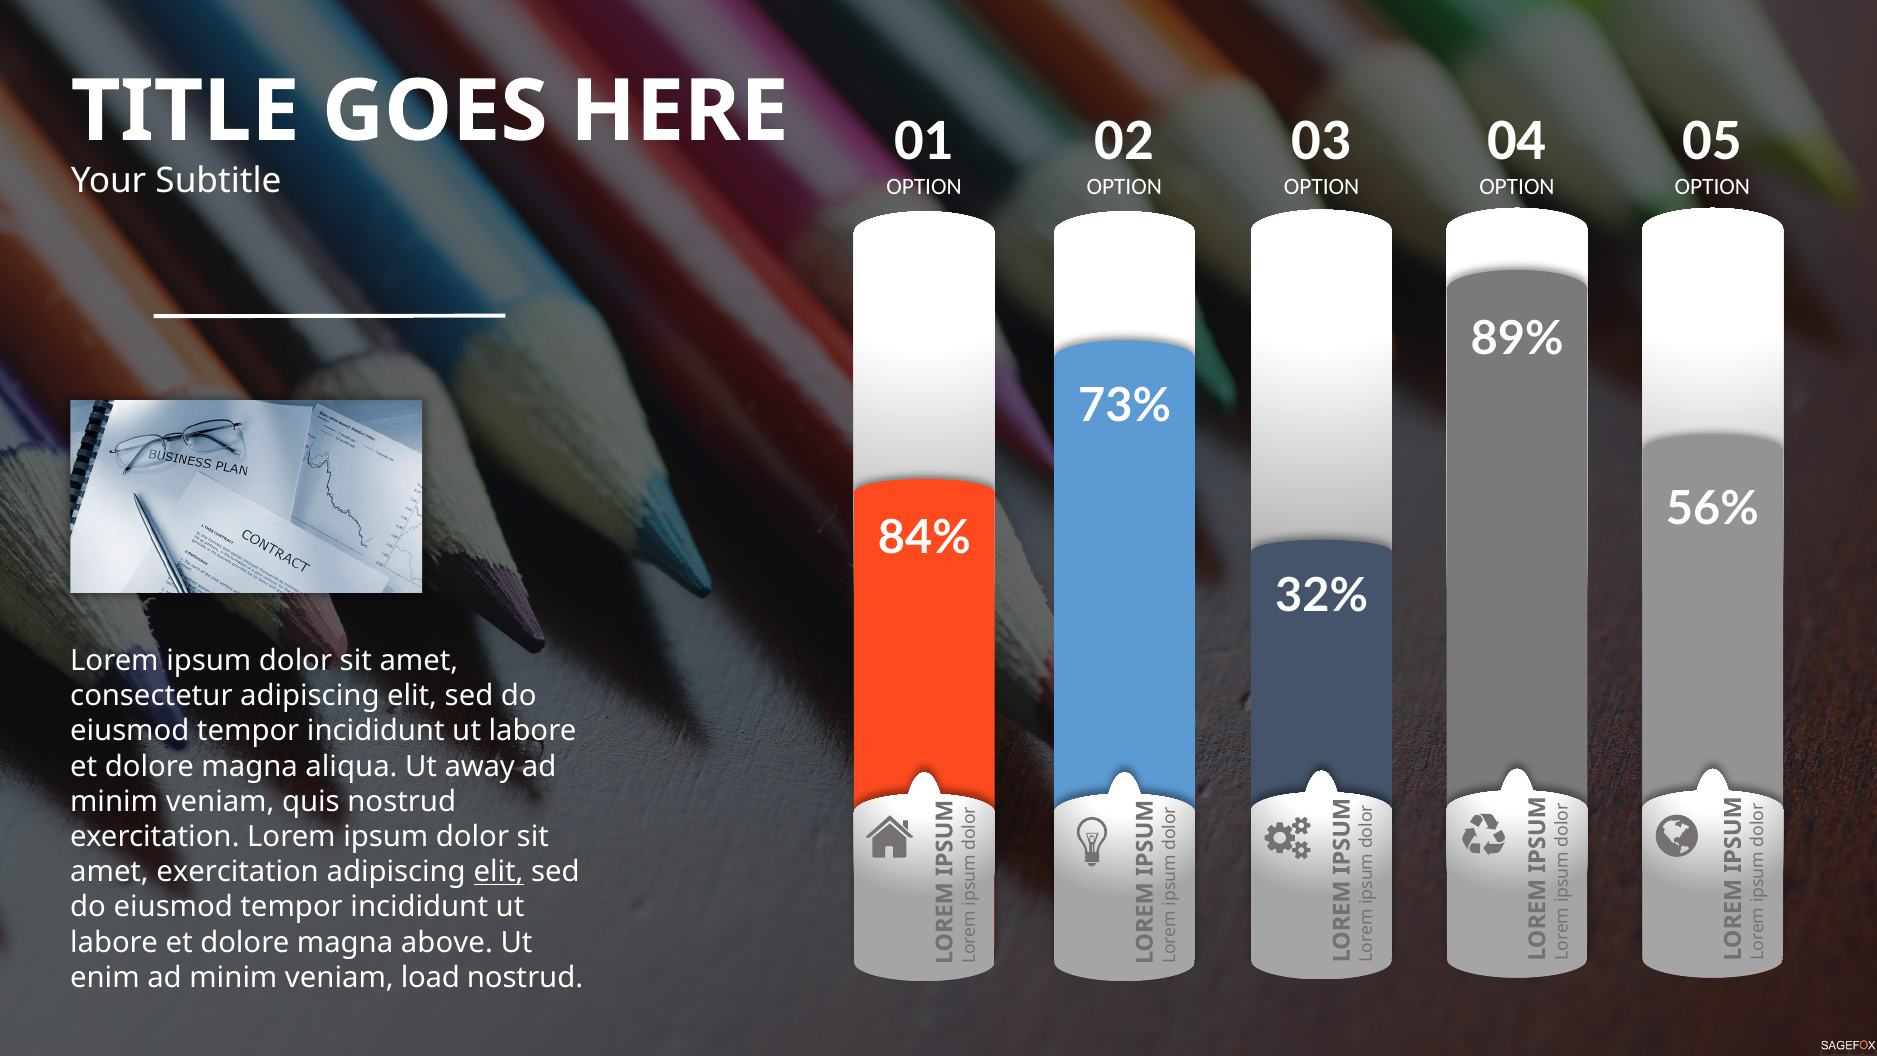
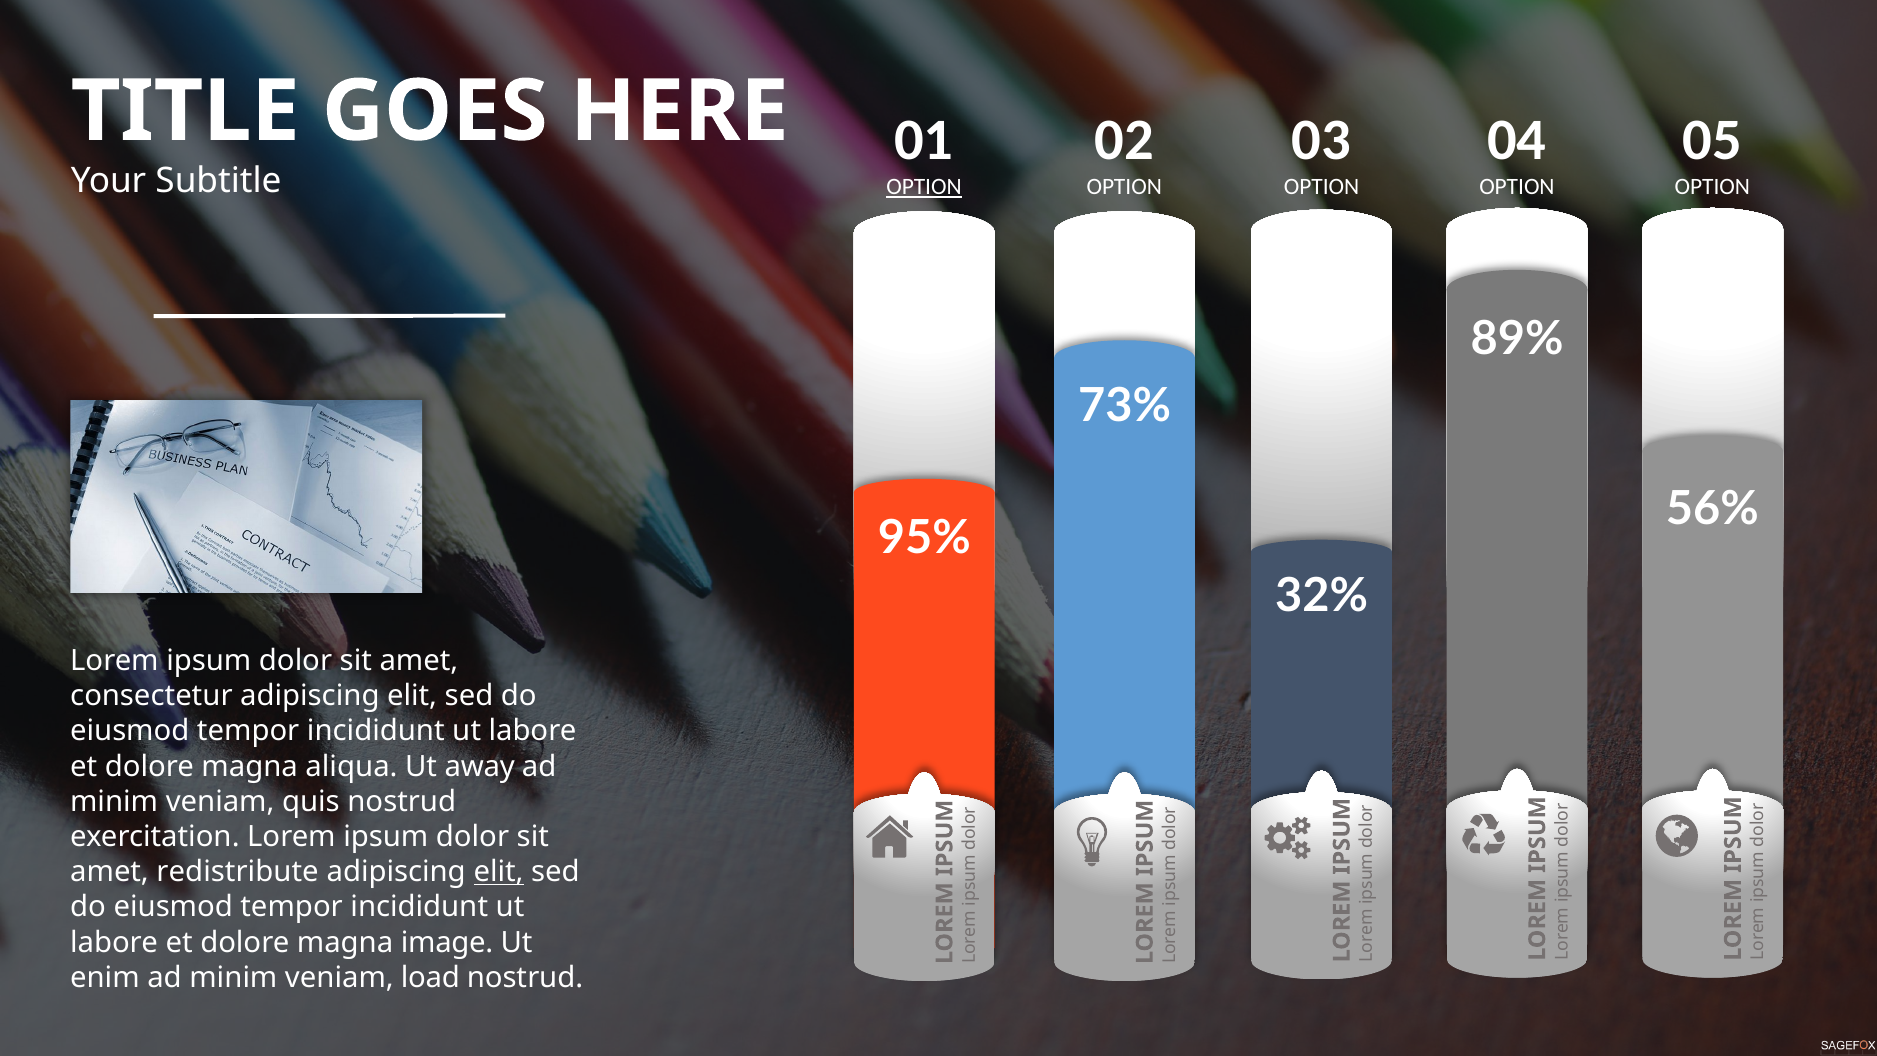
OPTION at (924, 187) underline: none -> present
84%: 84% -> 95%
amet exercitation: exercitation -> redistribute
above: above -> image
